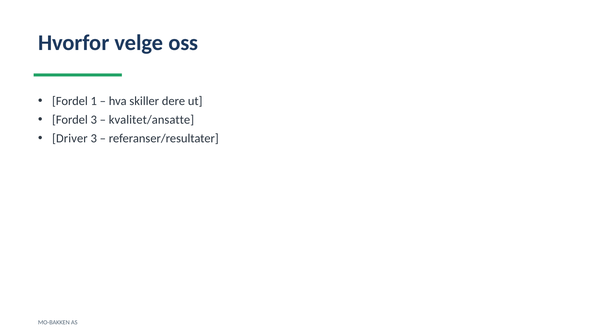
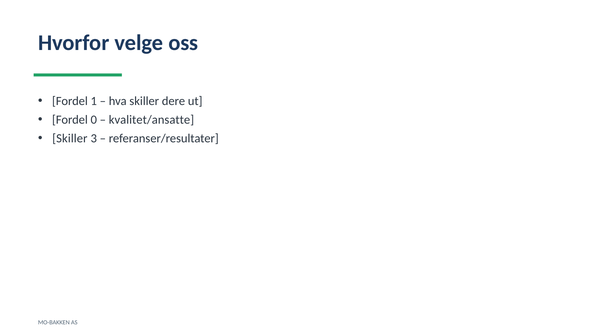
Fordel 3: 3 -> 0
Driver at (70, 139): Driver -> Skiller
